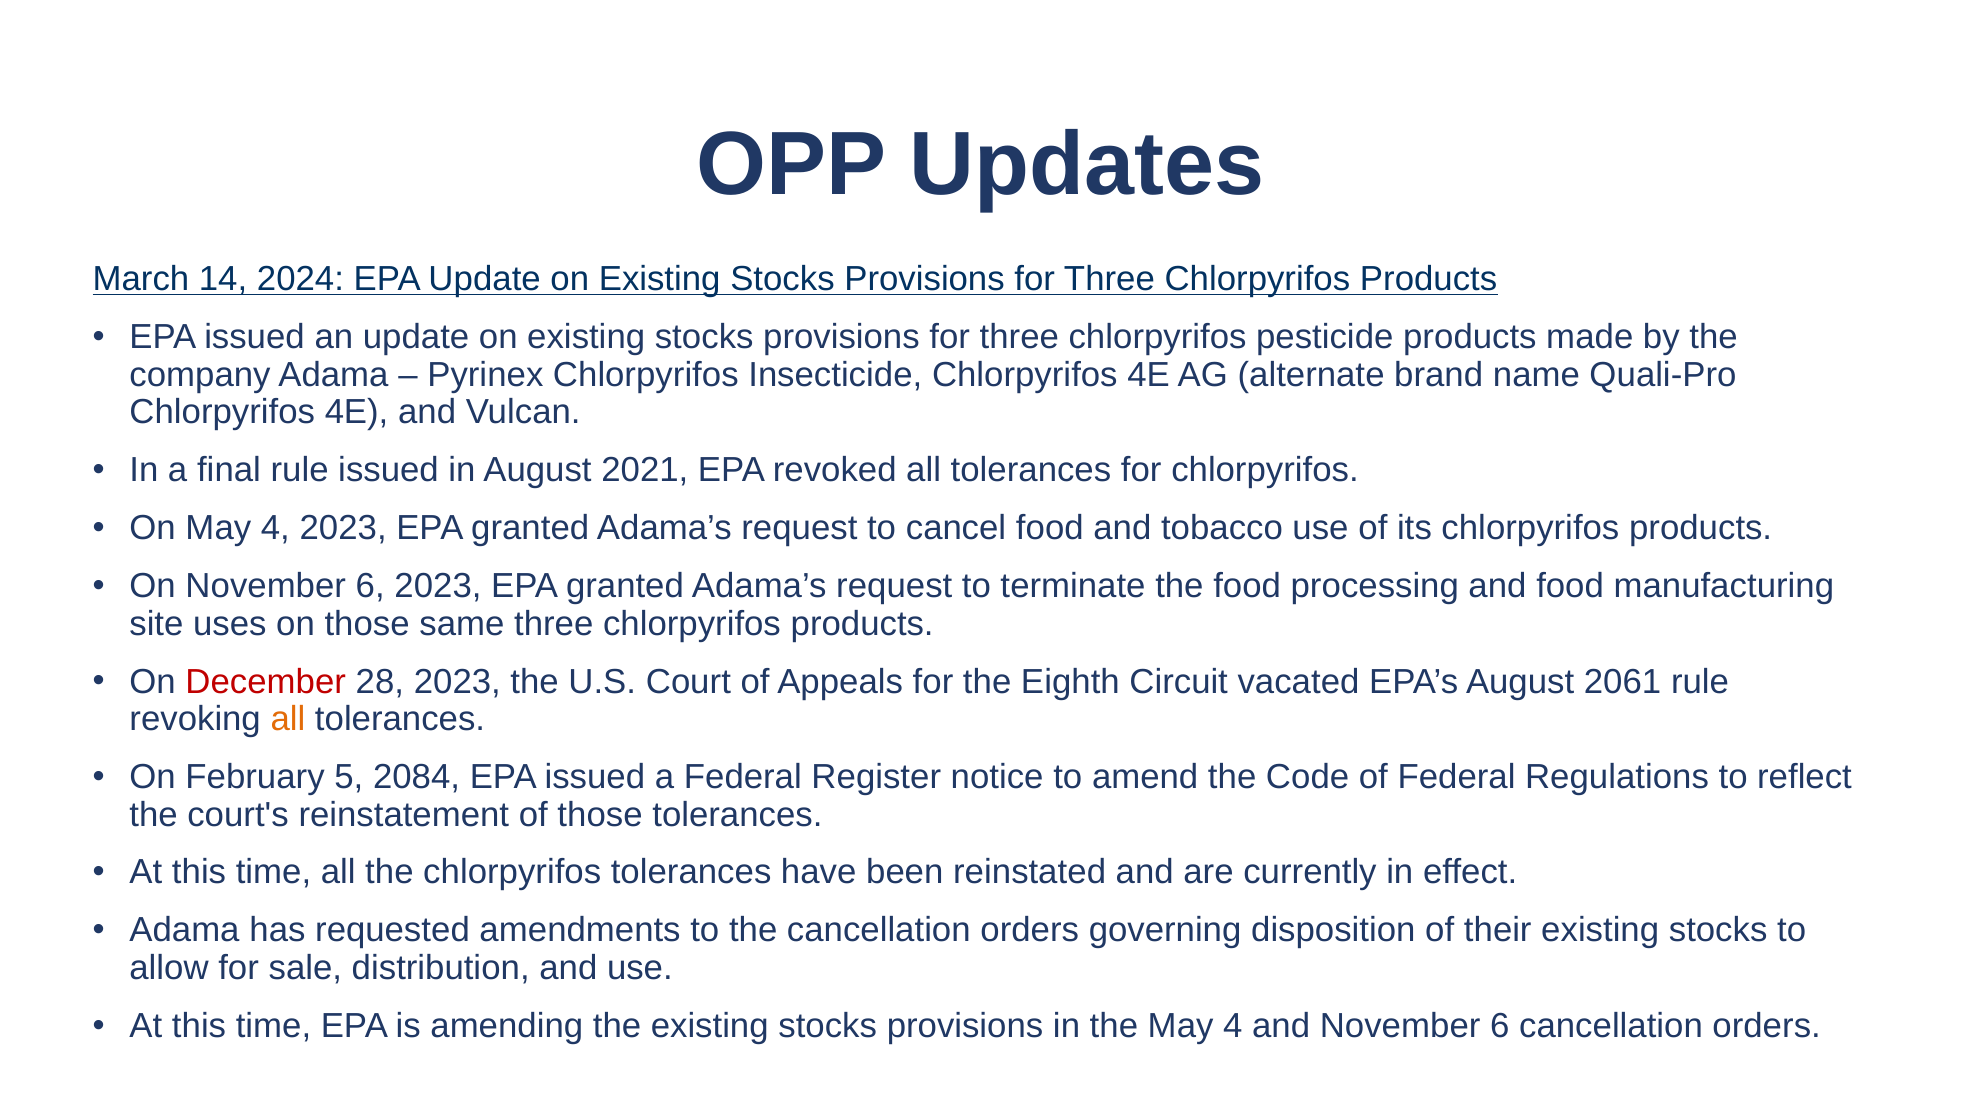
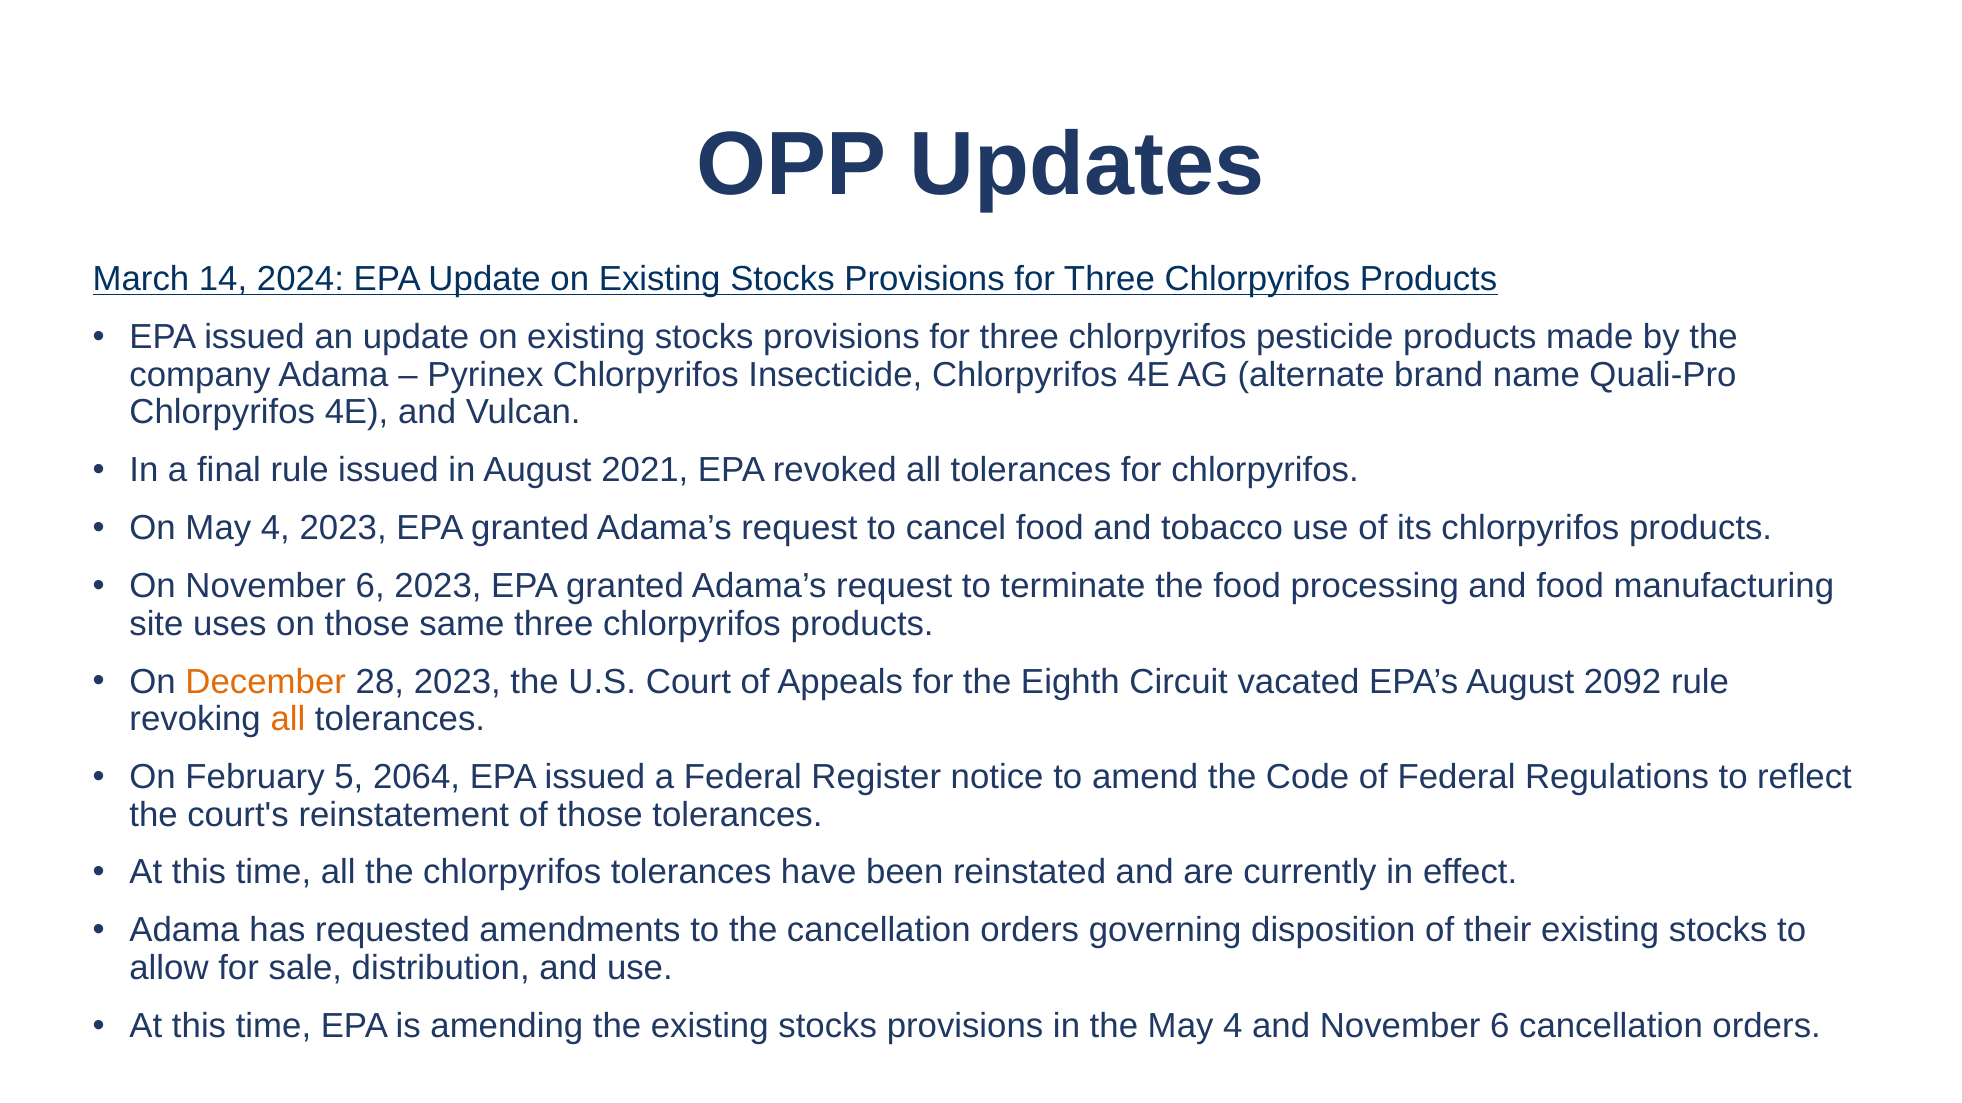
December colour: red -> orange
2061: 2061 -> 2092
2084: 2084 -> 2064
